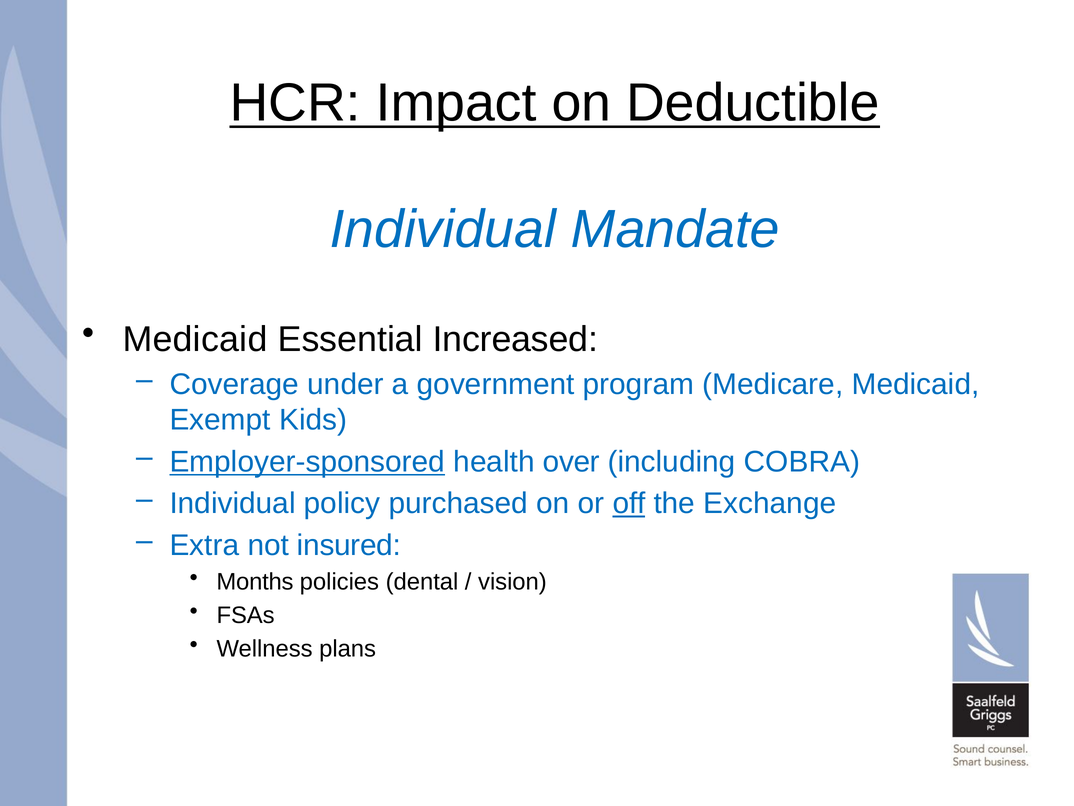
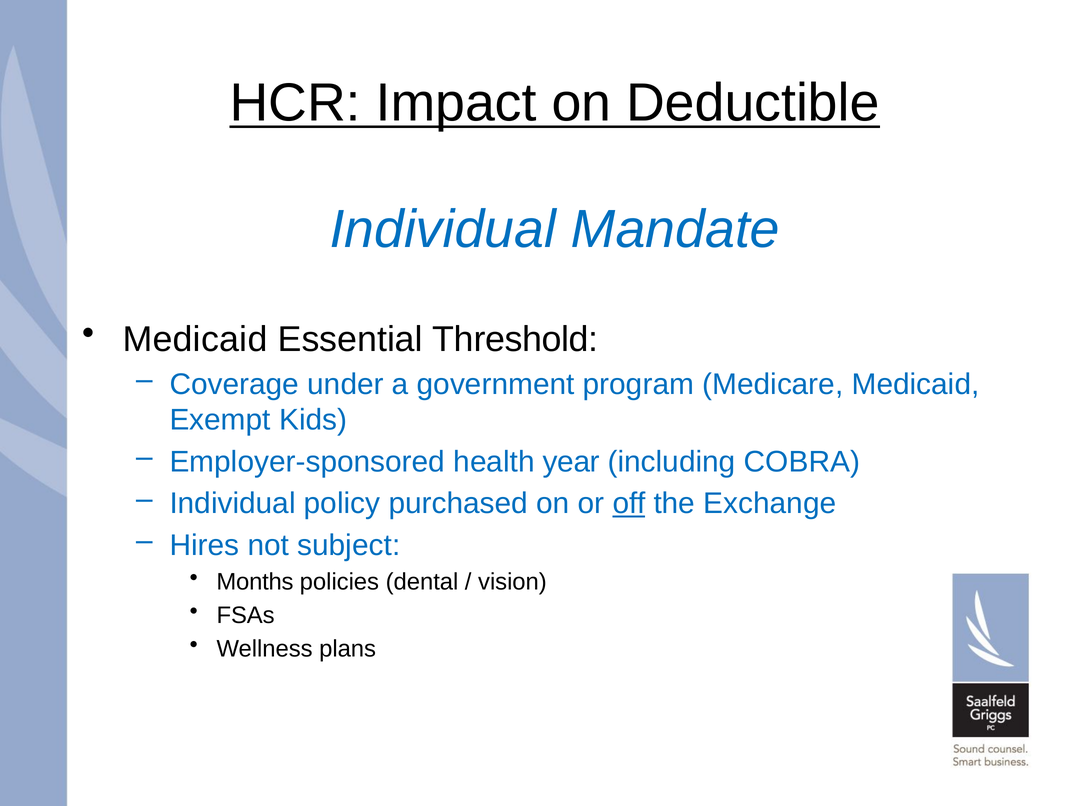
Increased: Increased -> Threshold
Employer-sponsored underline: present -> none
over: over -> year
Extra: Extra -> Hires
insured: insured -> subject
